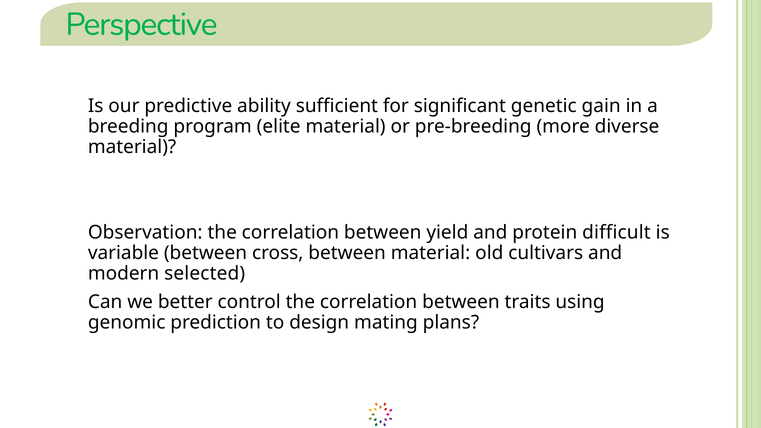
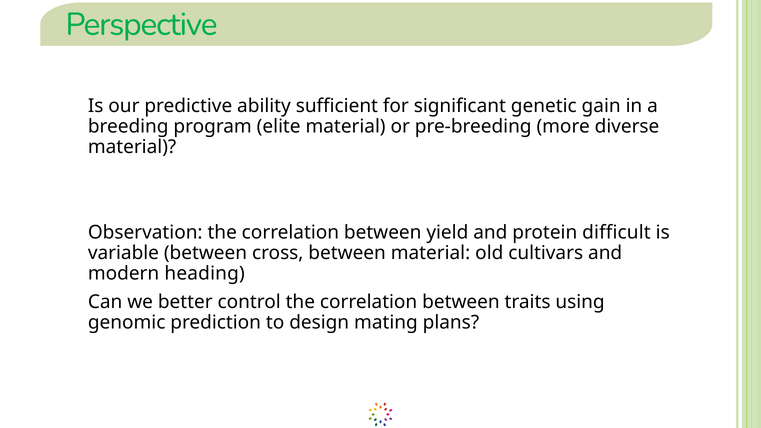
selected: selected -> heading
